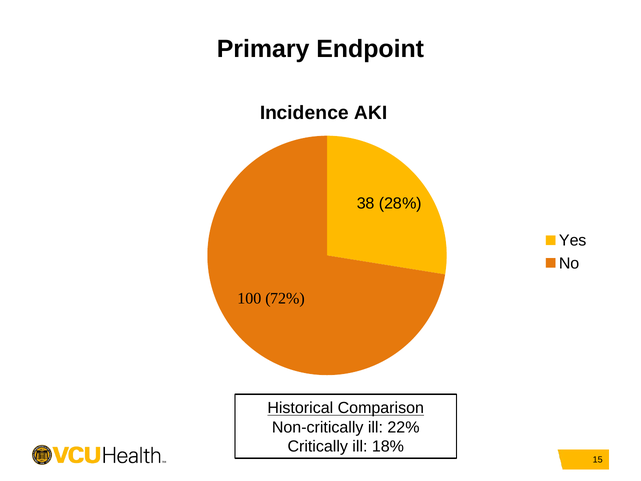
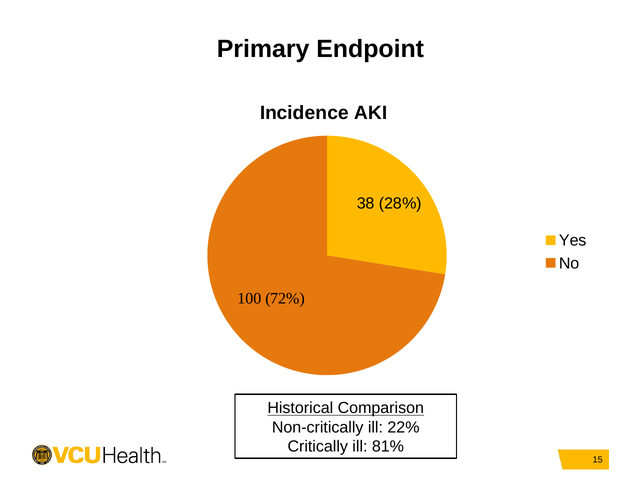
18%: 18% -> 81%
